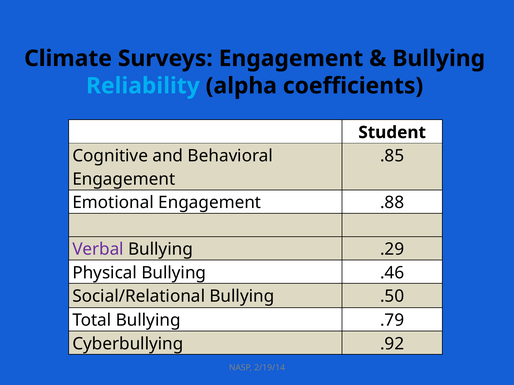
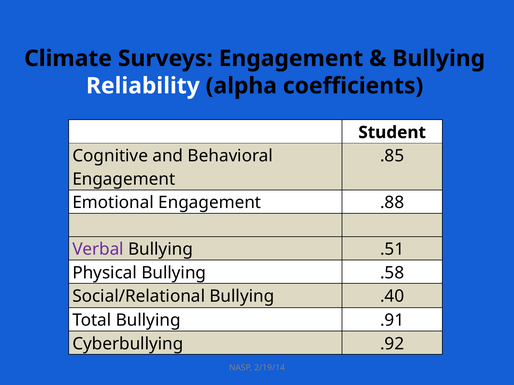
Reliability colour: light blue -> white
.29: .29 -> .51
.46: .46 -> .58
.50: .50 -> .40
.79: .79 -> .91
